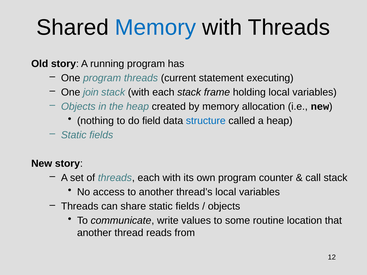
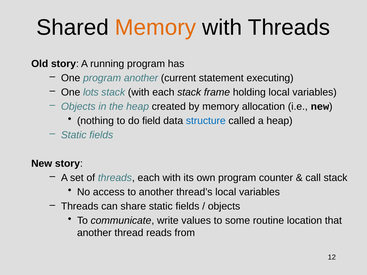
Memory at (155, 28) colour: blue -> orange
program threads: threads -> another
join: join -> lots
